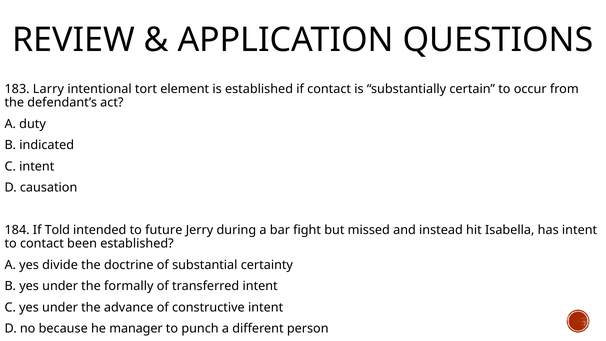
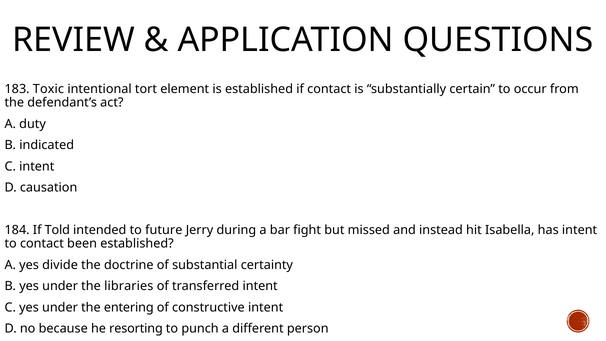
Larry: Larry -> Toxic
formally: formally -> libraries
advance: advance -> entering
manager: manager -> resorting
